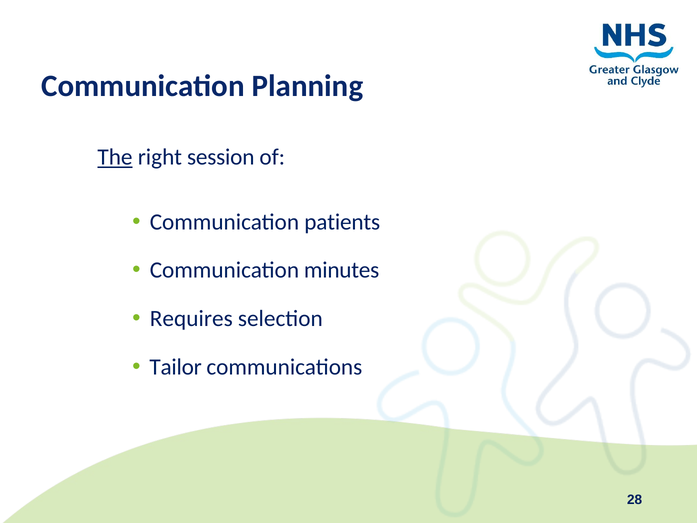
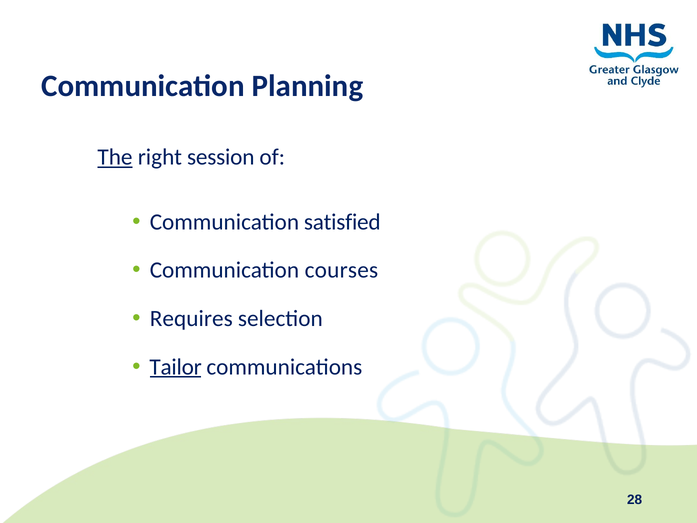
patients: patients -> satisfied
minutes: minutes -> courses
Tailor underline: none -> present
